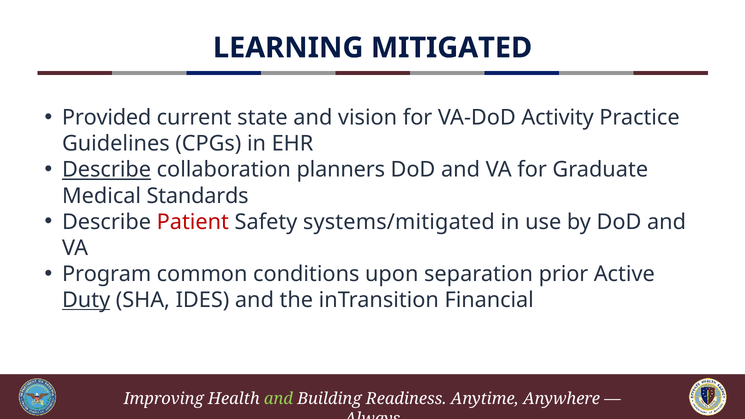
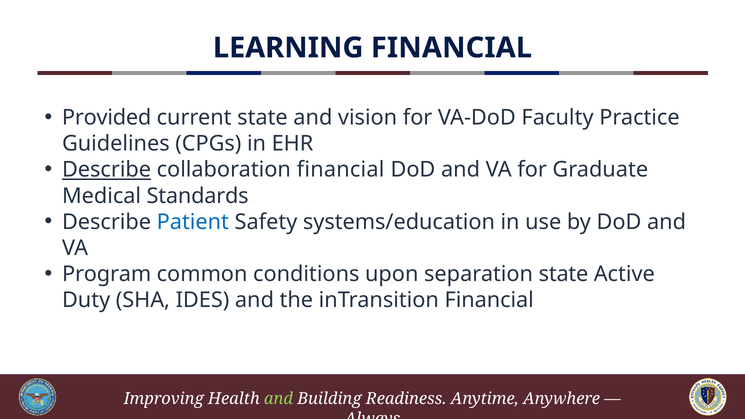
LEARNING MITIGATED: MITIGATED -> FINANCIAL
Activity: Activity -> Faculty
collaboration planners: planners -> financial
Patient colour: red -> blue
systems/mitigated: systems/mitigated -> systems/education
separation prior: prior -> state
Duty underline: present -> none
